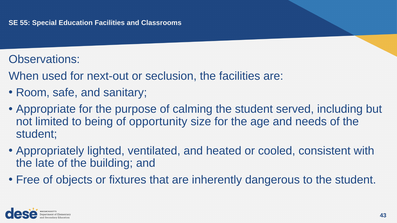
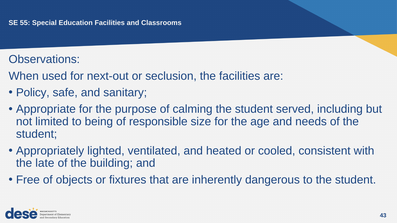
Room: Room -> Policy
opportunity: opportunity -> responsible
